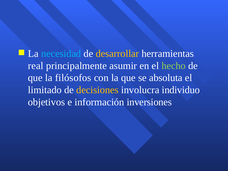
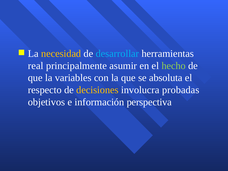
necesidad colour: light blue -> yellow
desarrollar colour: yellow -> light blue
filósofos: filósofos -> variables
limitado: limitado -> respecto
individuo: individuo -> probadas
inversiones: inversiones -> perspectiva
